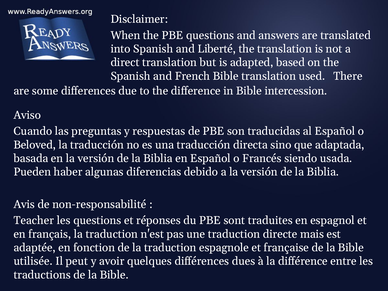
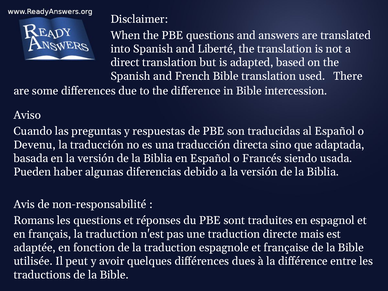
Beloved: Beloved -> Devenu
Teacher: Teacher -> Romans
